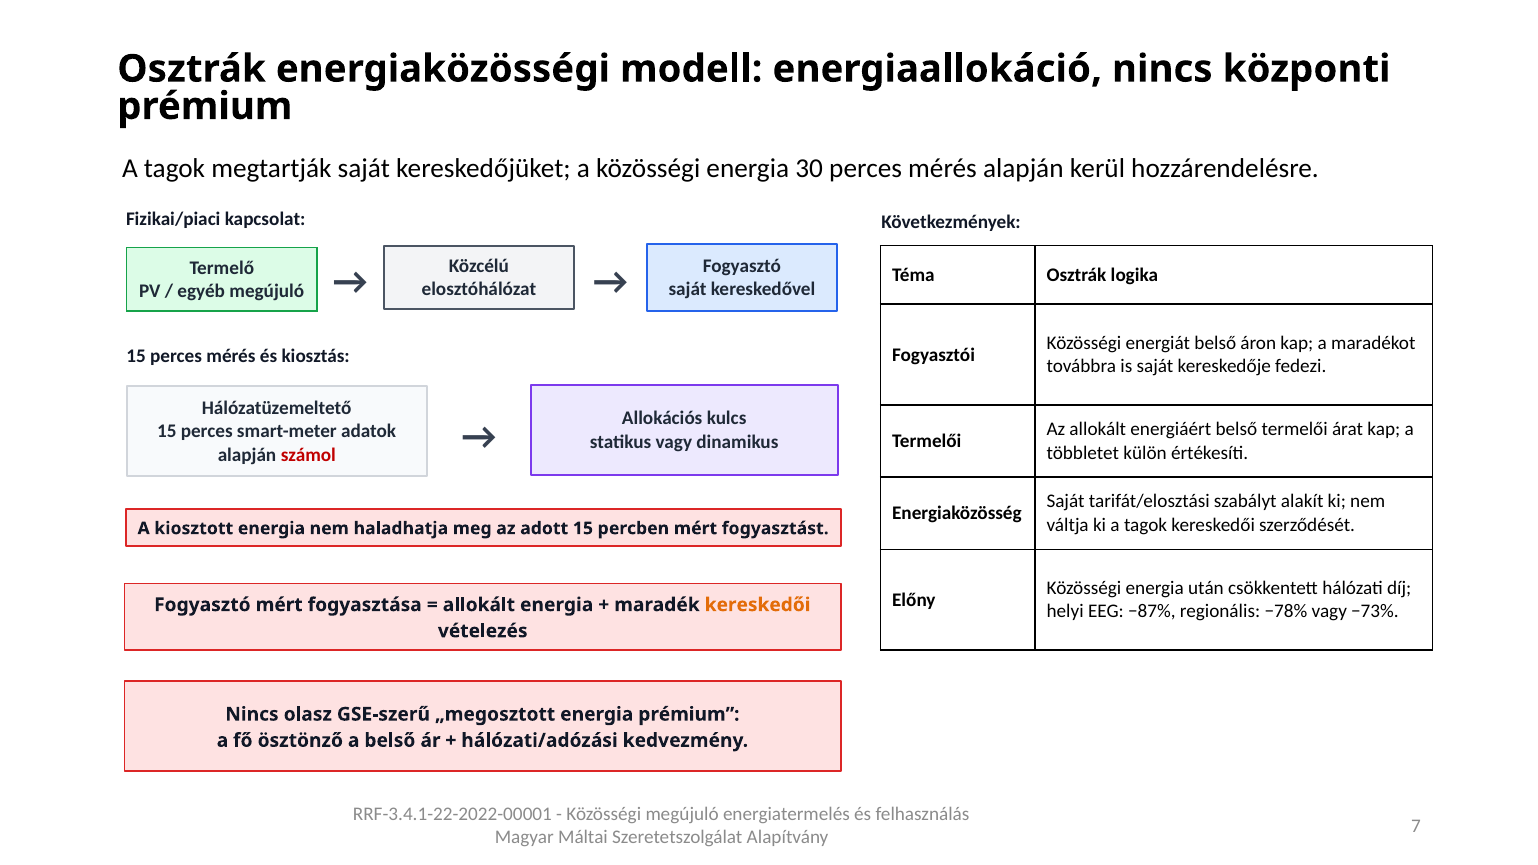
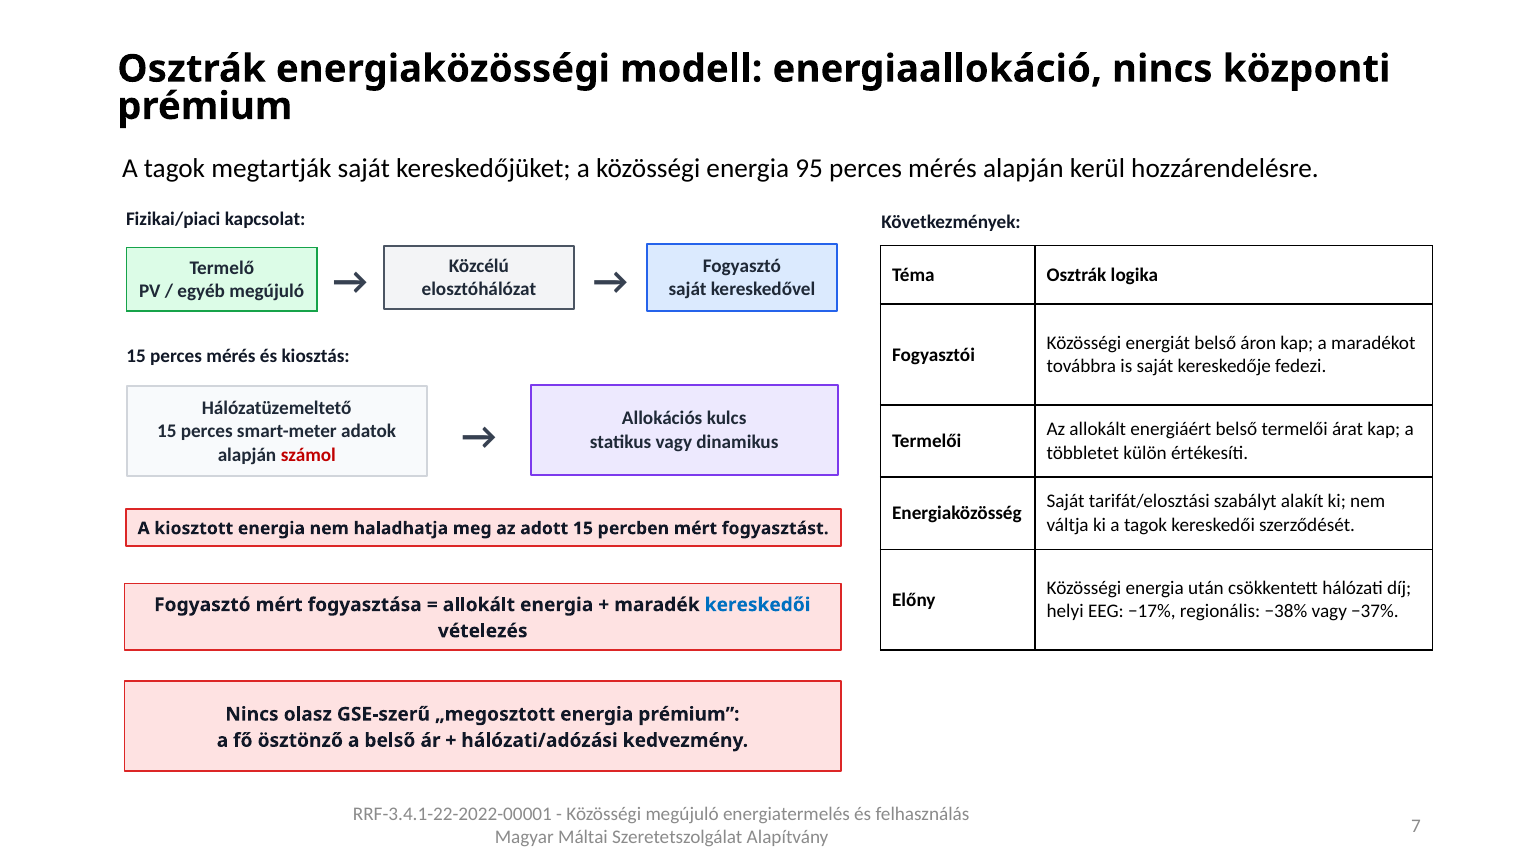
30: 30 -> 95
kereskedői at (758, 605) colour: orange -> blue
−87%: −87% -> −17%
−78%: −78% -> −38%
−73%: −73% -> −37%
